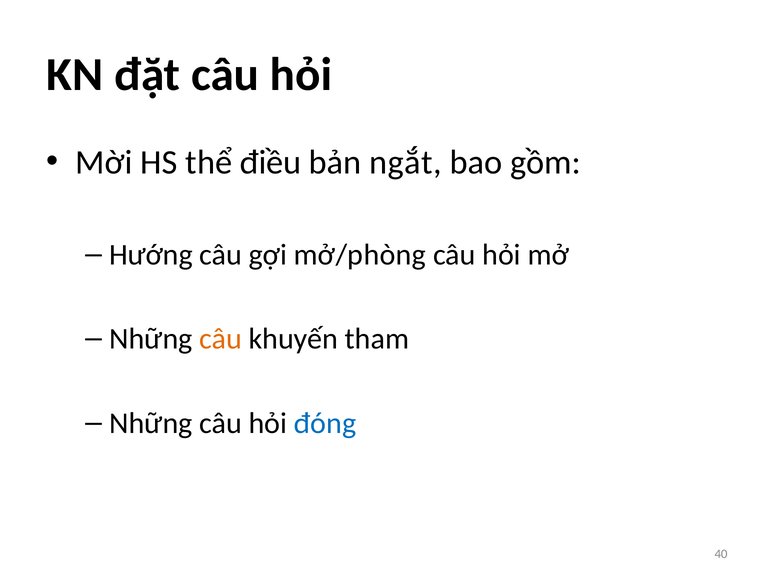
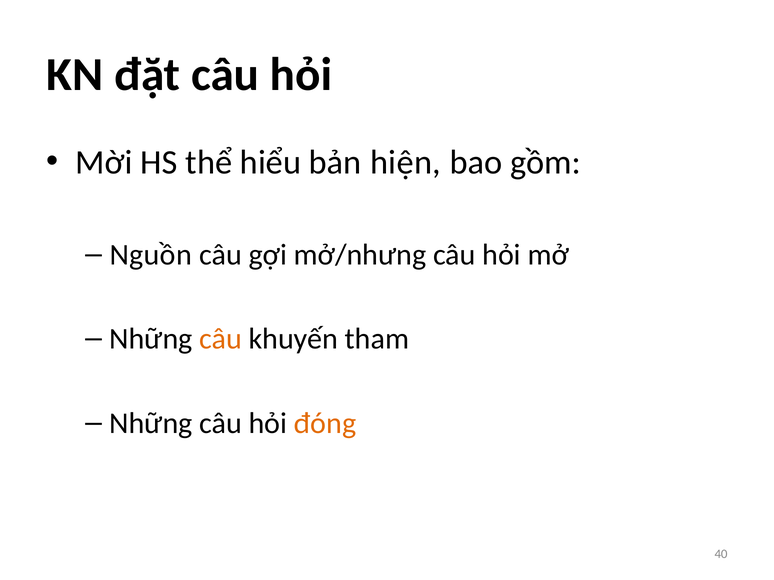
điều: điều -> hiểu
ngắt: ngắt -> hiện
Hướng: Hướng -> Nguồn
mở/phòng: mở/phòng -> mở/nhưng
đóng colour: blue -> orange
